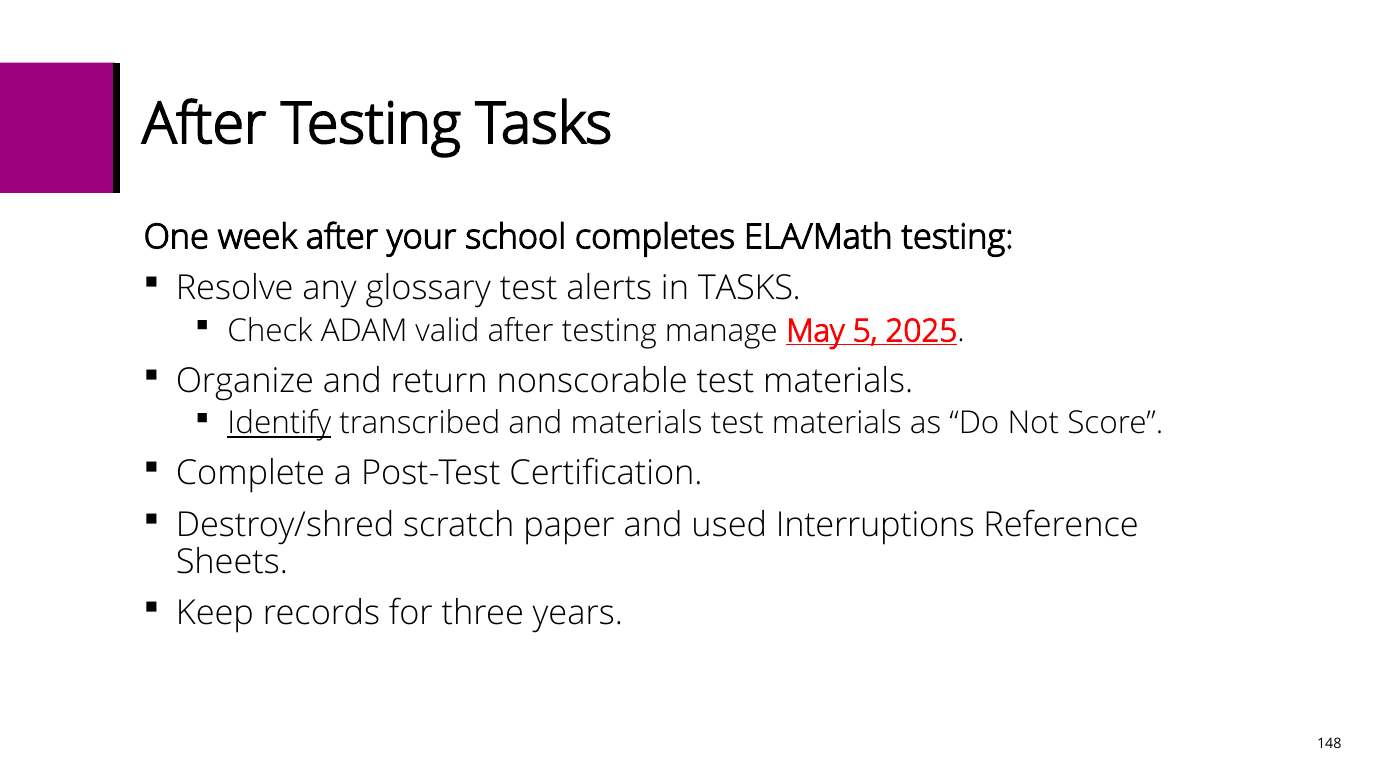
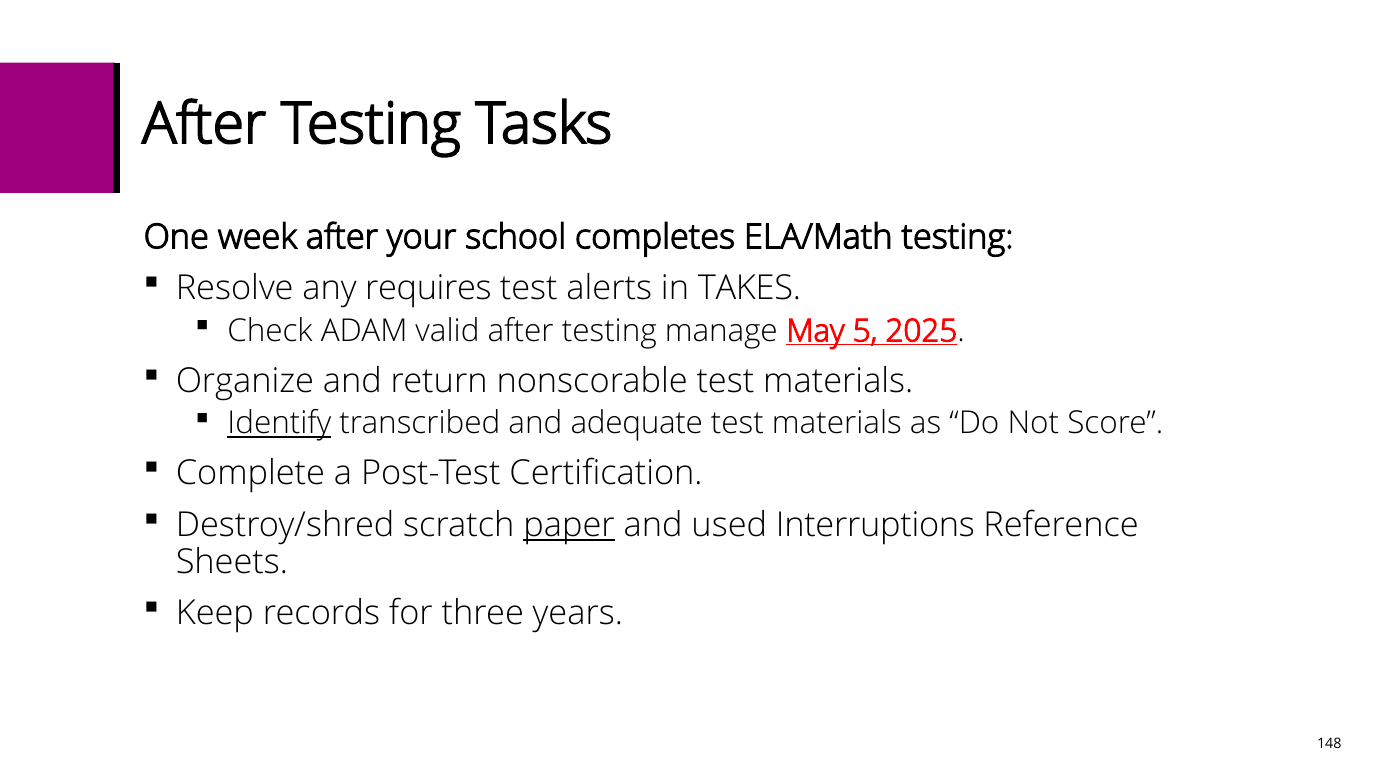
glossary: glossary -> requires
in TASKS: TASKS -> TAKES
and materials: materials -> adequate
paper underline: none -> present
